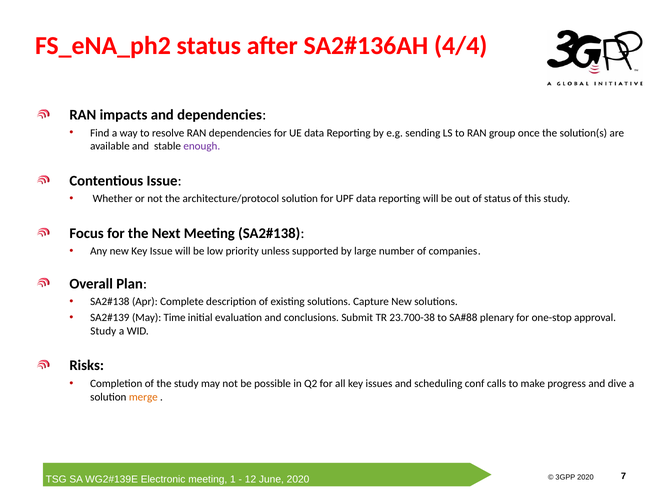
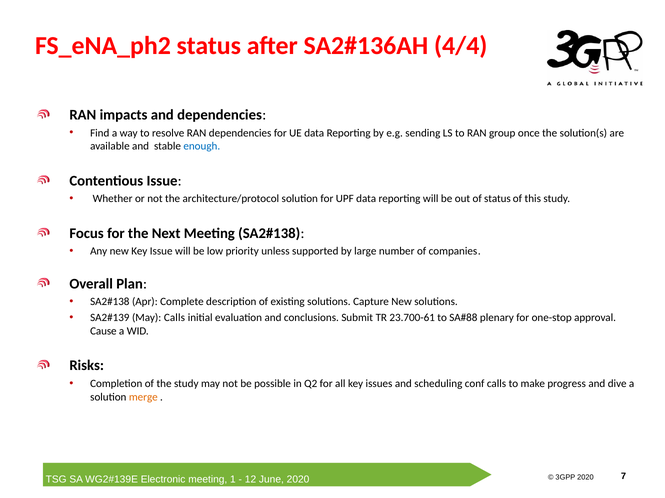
enough colour: purple -> blue
May Time: Time -> Calls
23.700-38: 23.700-38 -> 23.700-61
Study at (103, 332): Study -> Cause
